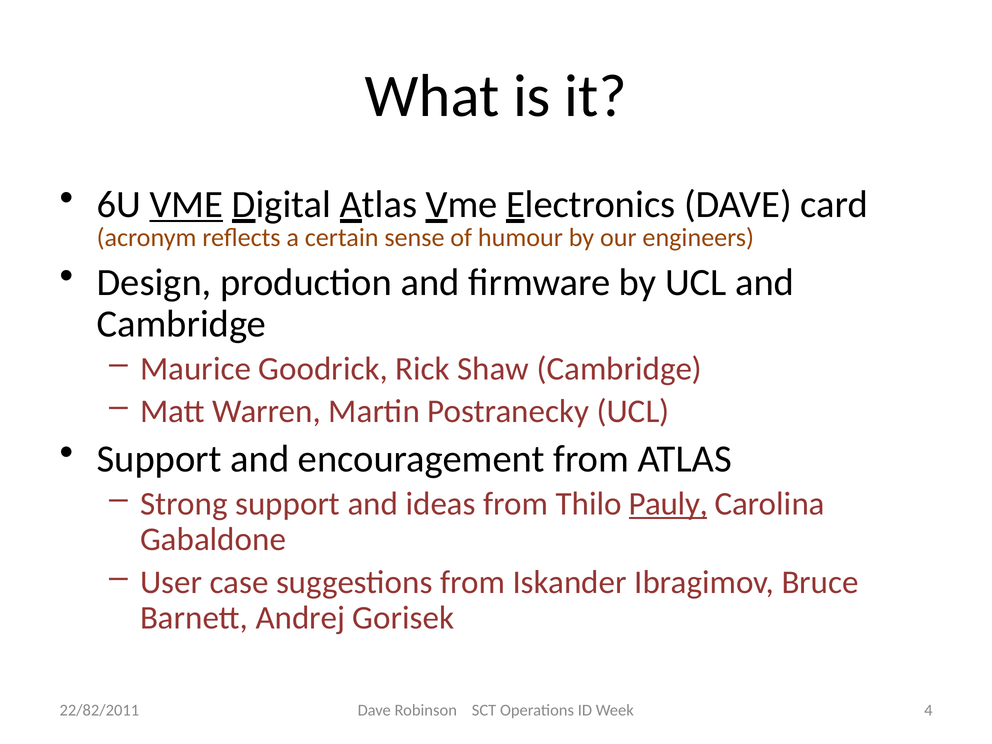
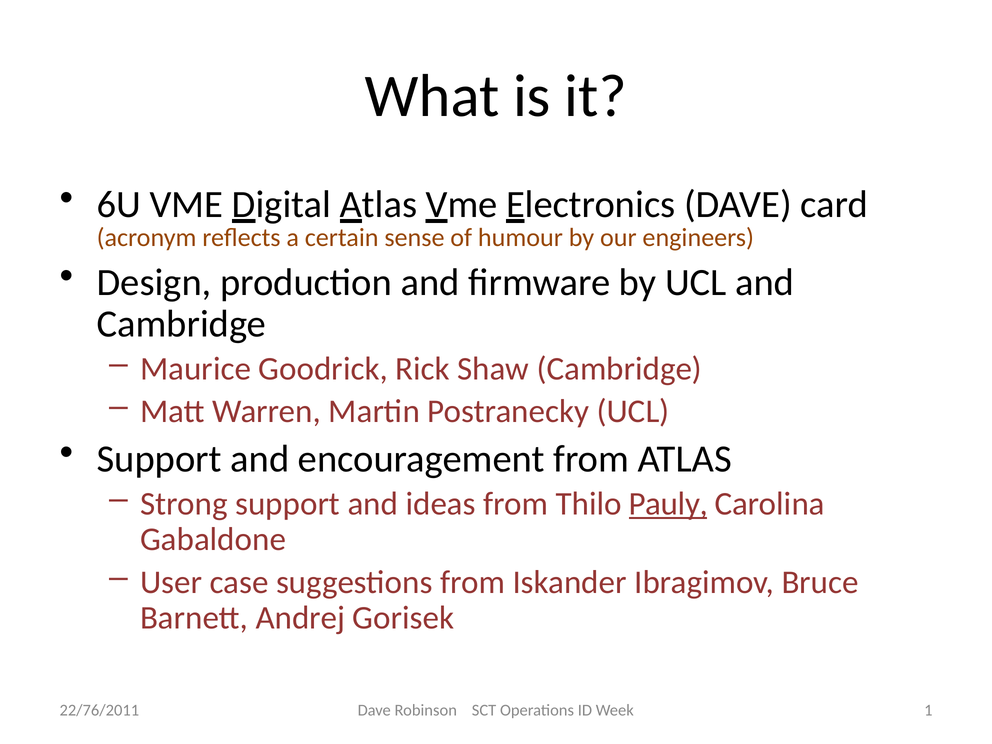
VME at (186, 204) underline: present -> none
4: 4 -> 1
22/82/2011: 22/82/2011 -> 22/76/2011
